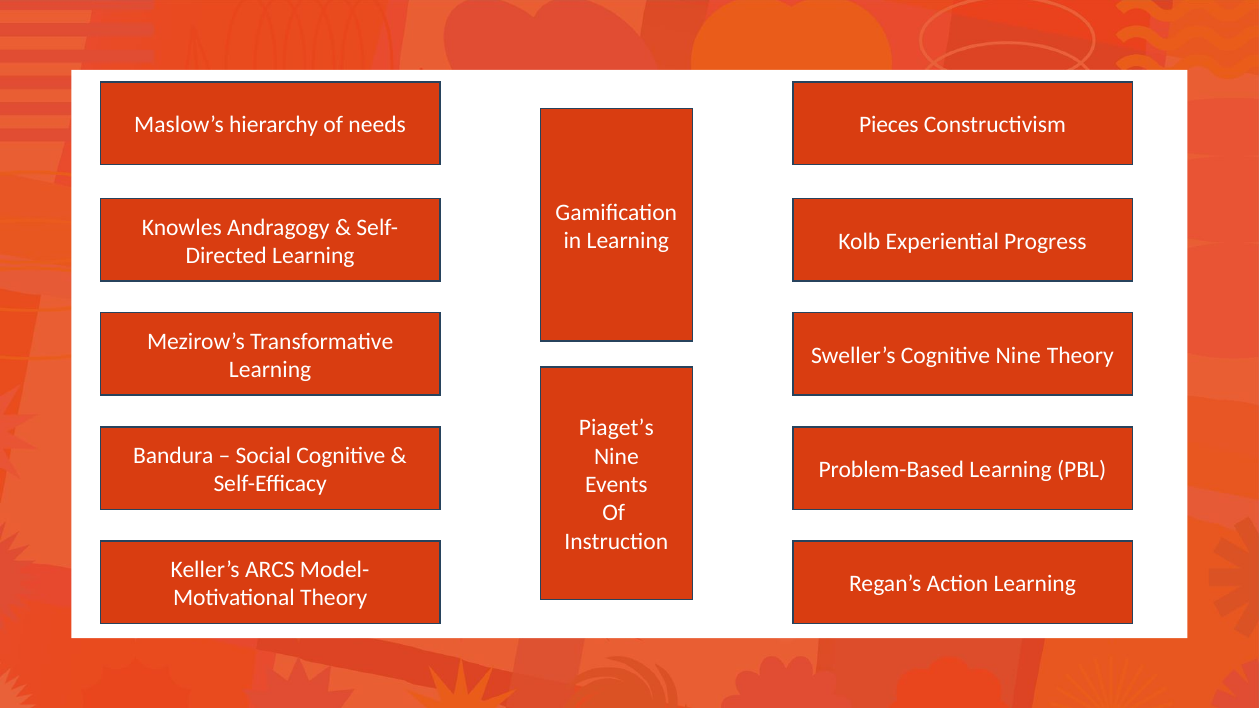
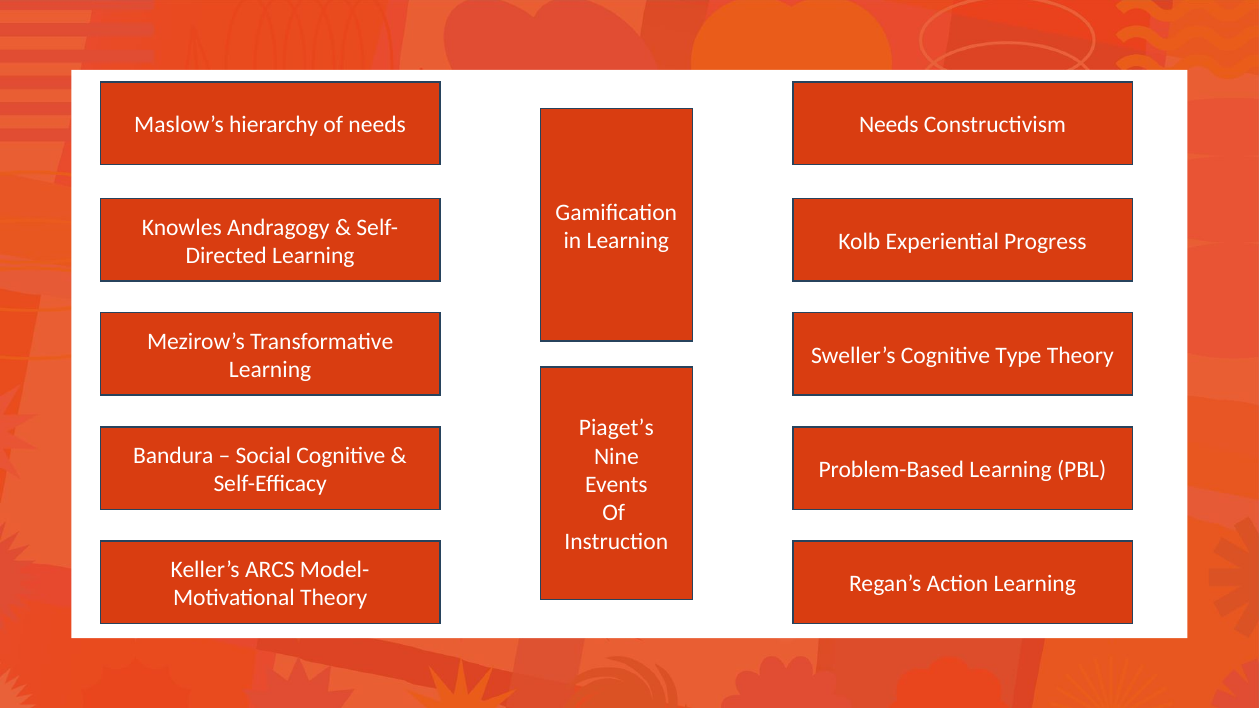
Pieces at (889, 125): Pieces -> Needs
Cognitive Nine: Nine -> Type
